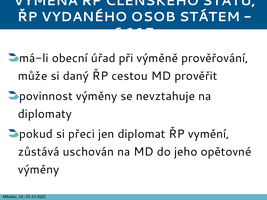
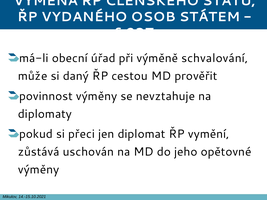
115: 115 -> 937
prověřování: prověřování -> schvalování
